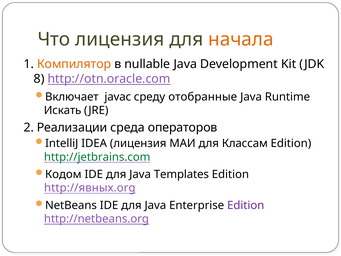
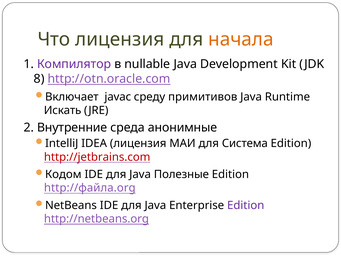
Компилятор colour: orange -> purple
отобранные: отобранные -> примитивов
Реализации: Реализации -> Внутренние
операторов: операторов -> анонимные
Классам: Классам -> Система
http://jetbrains.com colour: green -> red
Templates: Templates -> Полезные
http://явных.org: http://явных.org -> http://файла.org
